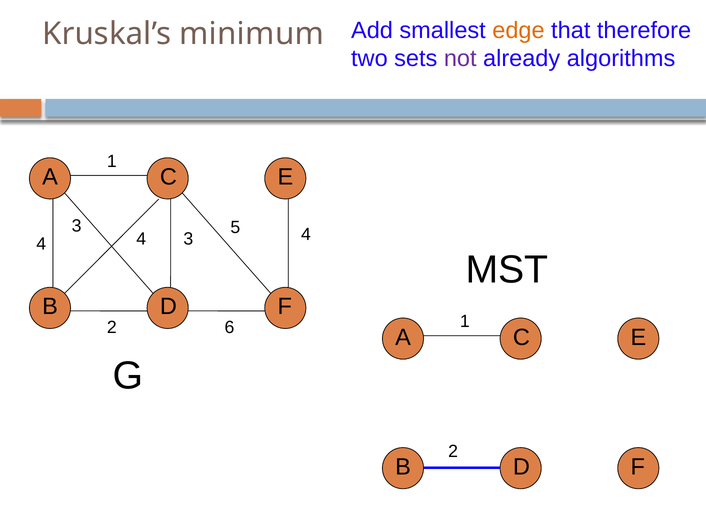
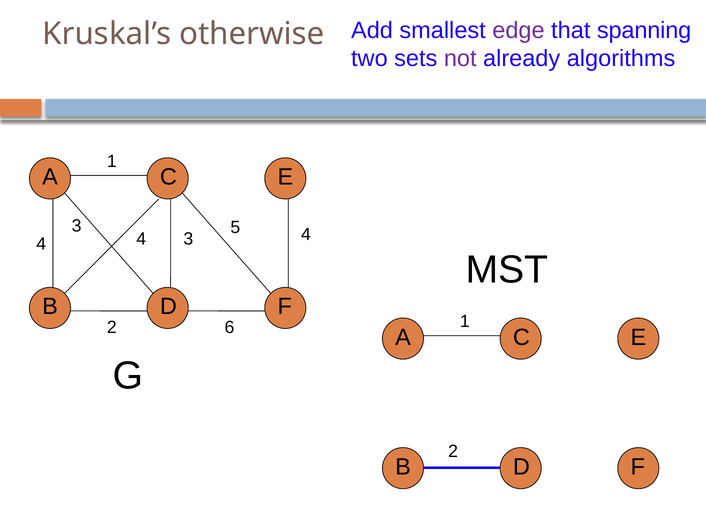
minimum: minimum -> otherwise
edge colour: orange -> purple
therefore: therefore -> spanning
